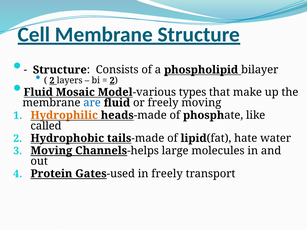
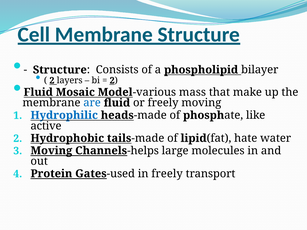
types: types -> mass
Hydrophilic colour: orange -> blue
called: called -> active
